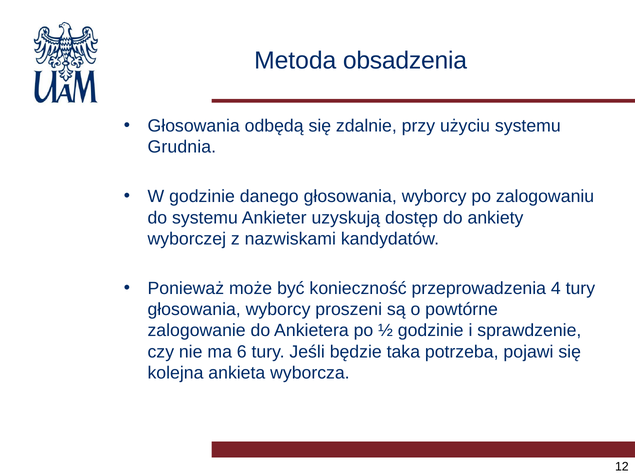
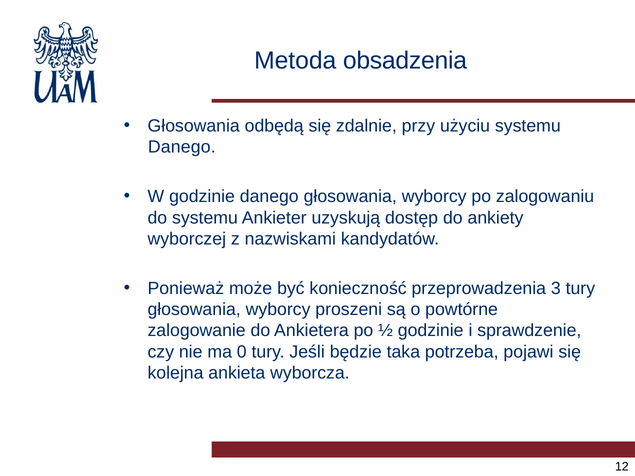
Grudnia at (182, 147): Grudnia -> Danego
4: 4 -> 3
6: 6 -> 0
